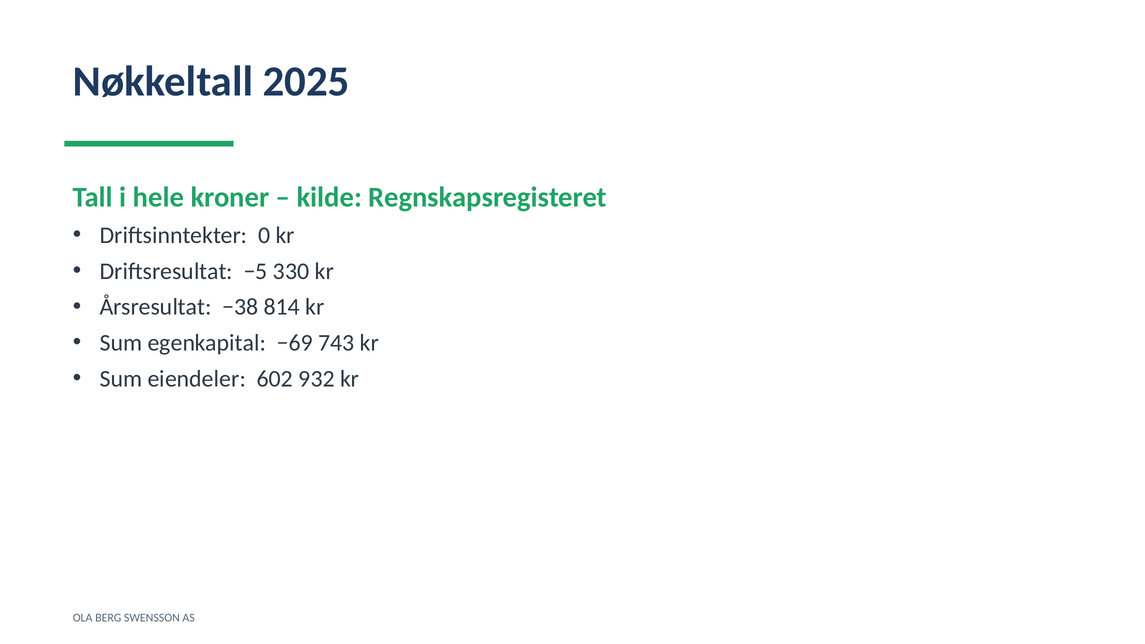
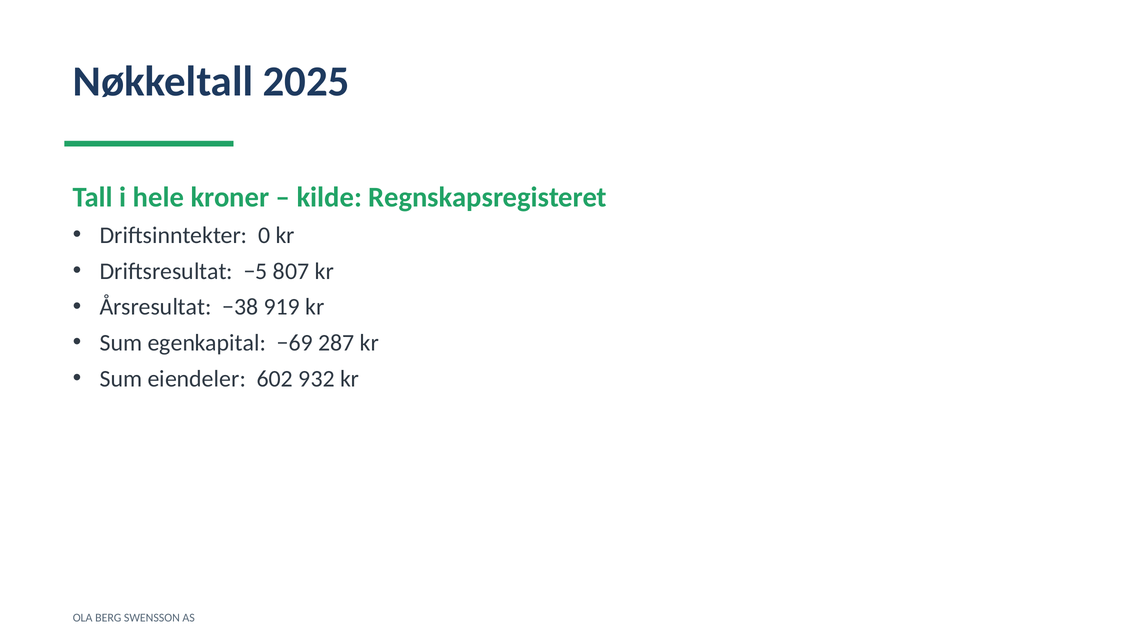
330: 330 -> 807
814: 814 -> 919
743: 743 -> 287
